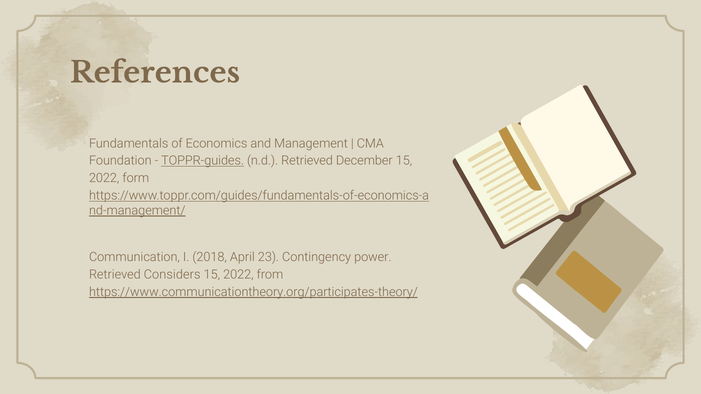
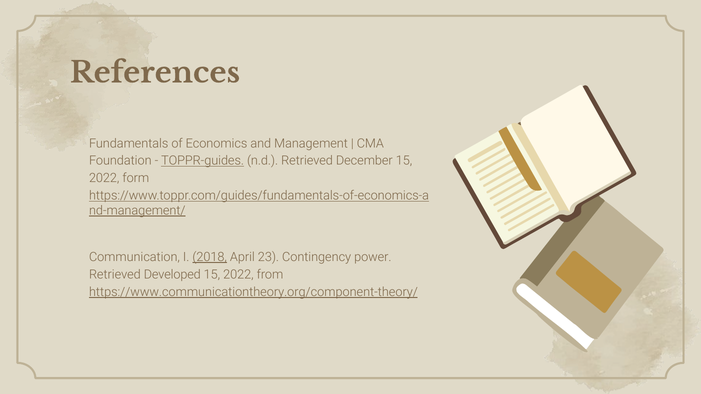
2018 underline: none -> present
Considers: Considers -> Developed
https://www.communicationtheory.org/participates-theory/: https://www.communicationtheory.org/participates-theory/ -> https://www.communicationtheory.org/component-theory/
